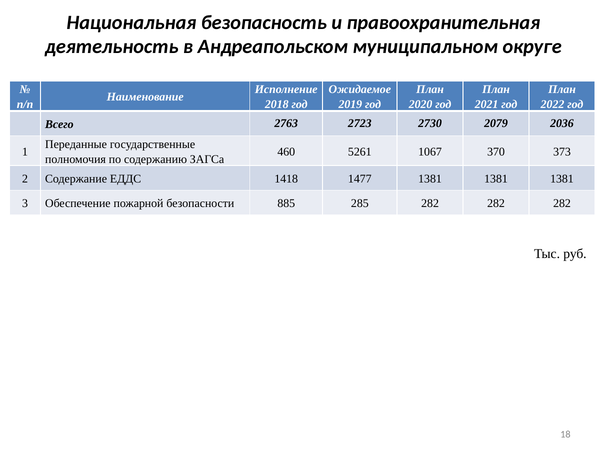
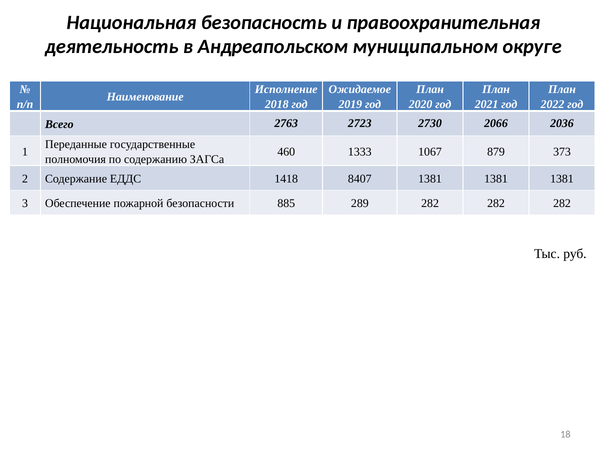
2079: 2079 -> 2066
5261: 5261 -> 1333
370: 370 -> 879
1477: 1477 -> 8407
285: 285 -> 289
